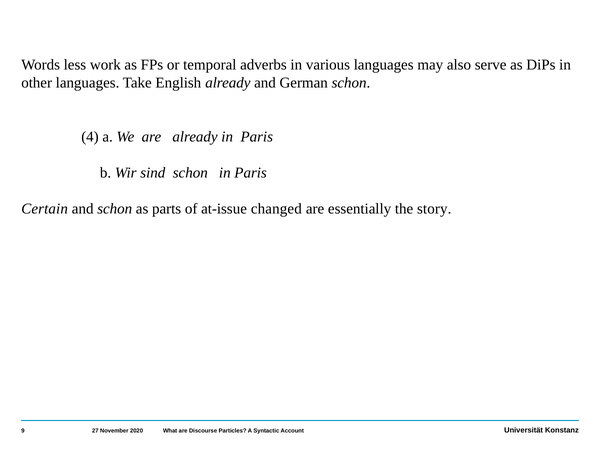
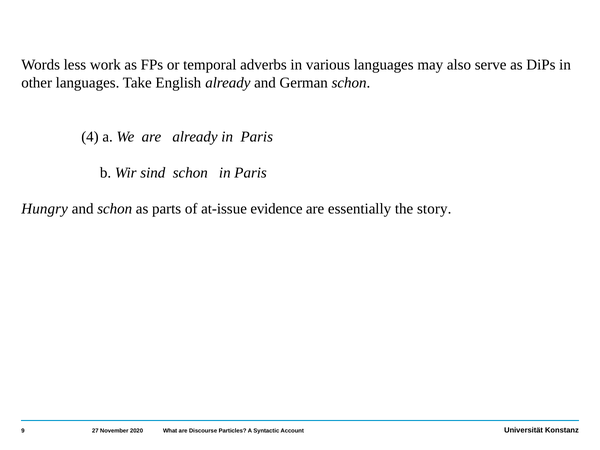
Certain: Certain -> Hungry
changed: changed -> evidence
